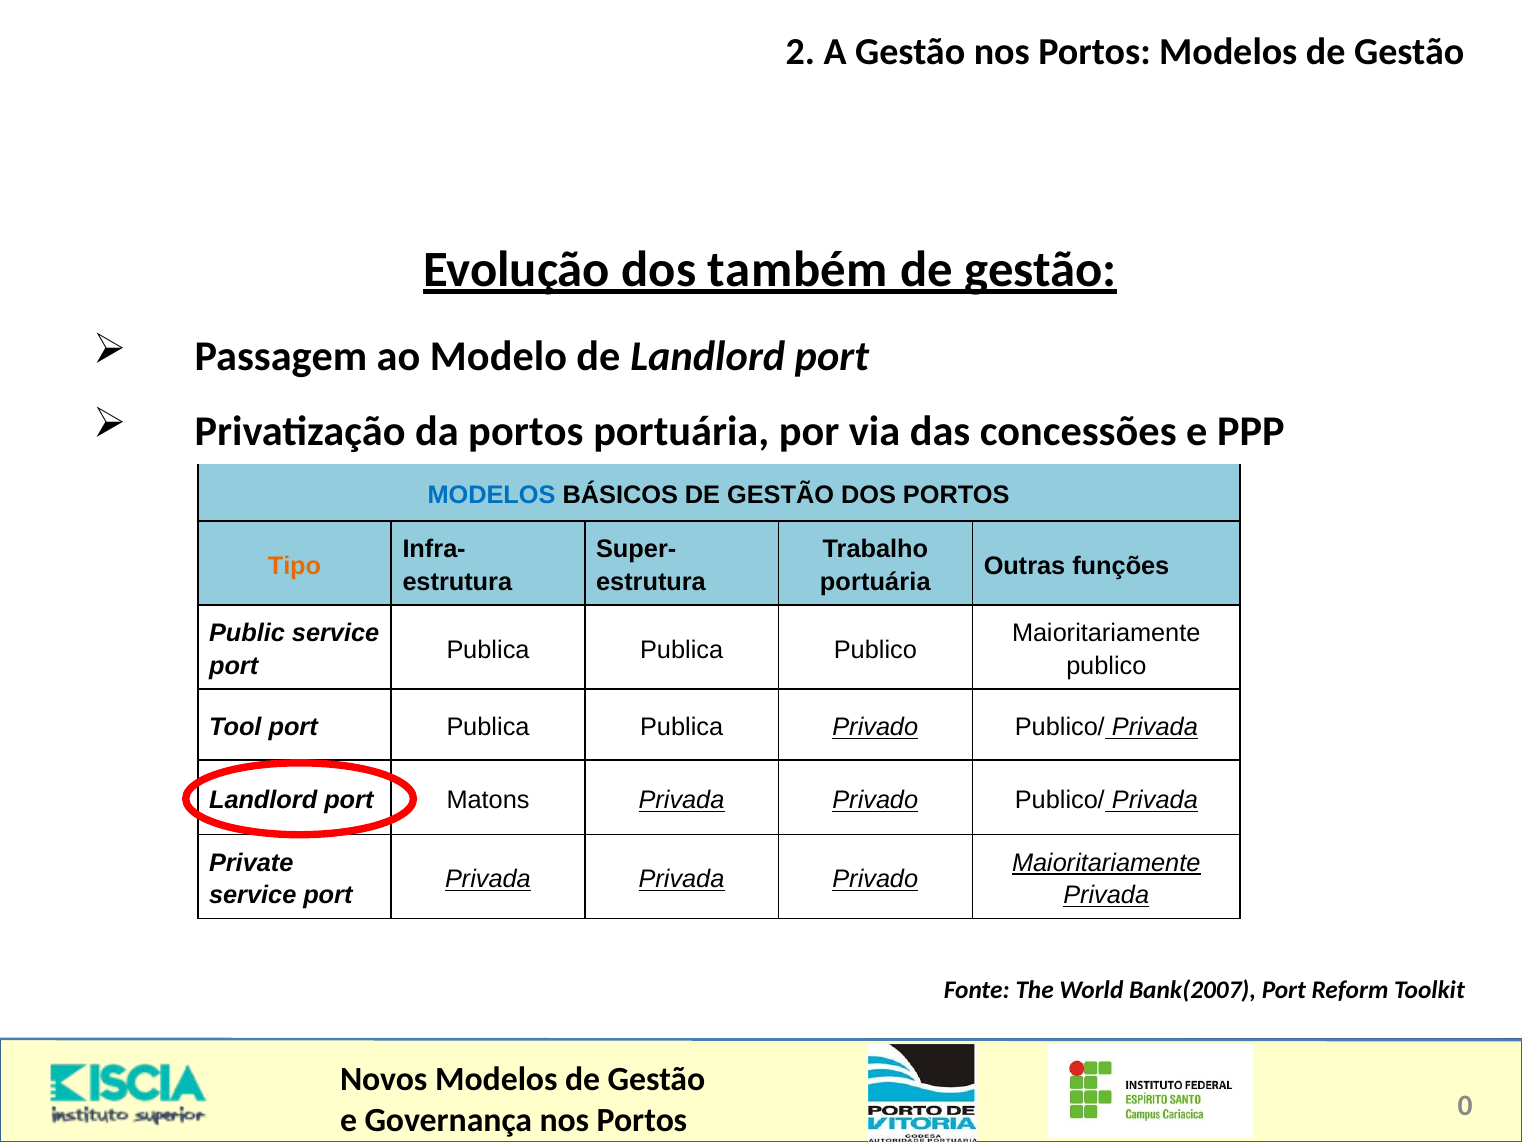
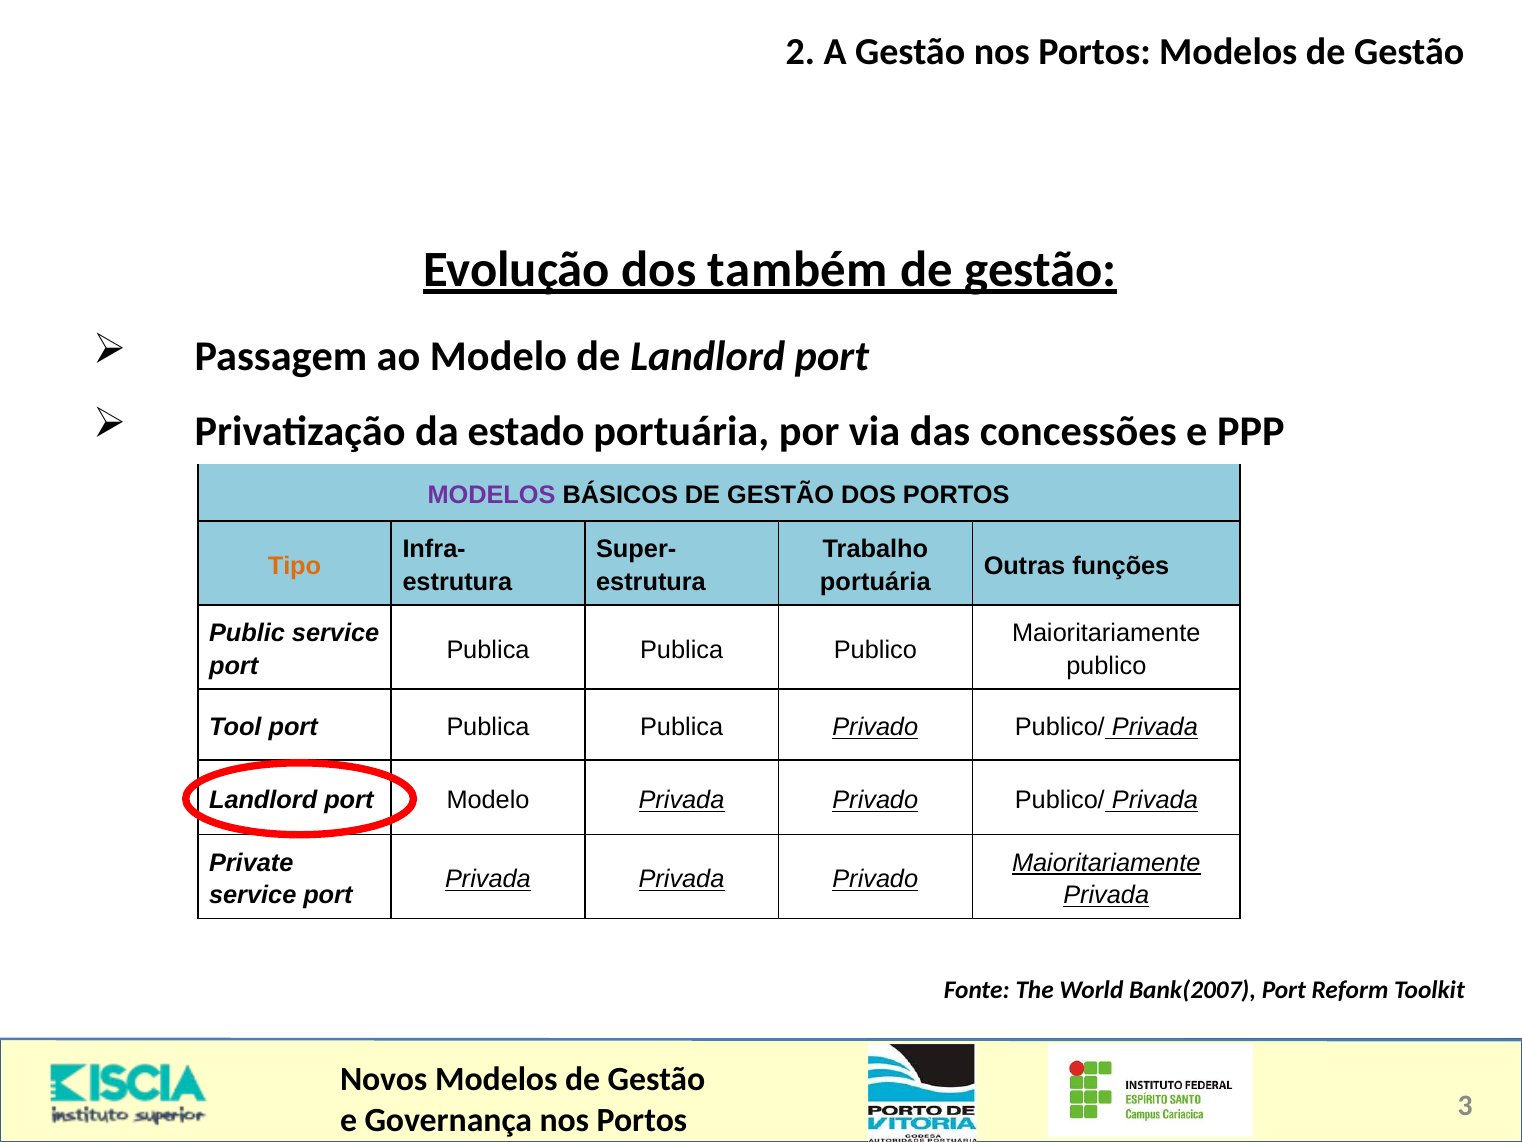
da portos: portos -> estado
MODELOS at (492, 494) colour: blue -> purple
port Matons: Matons -> Modelo
0: 0 -> 3
